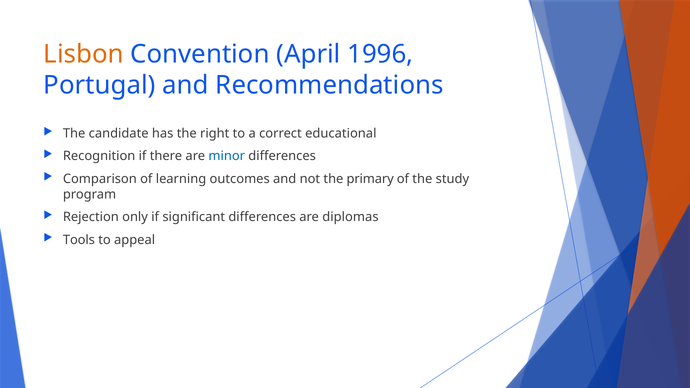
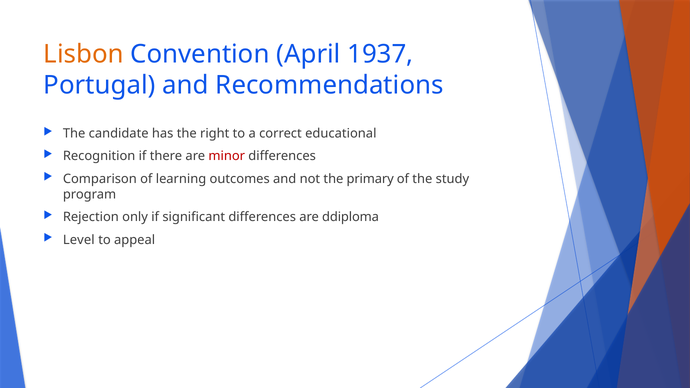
1996: 1996 -> 1937
minor colour: blue -> red
diplomas: diplomas -> ddiploma
Tools: Tools -> Level
